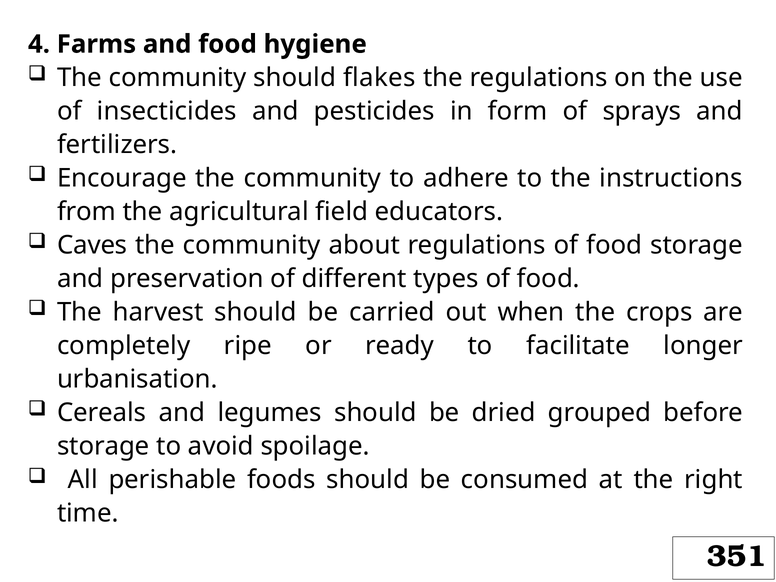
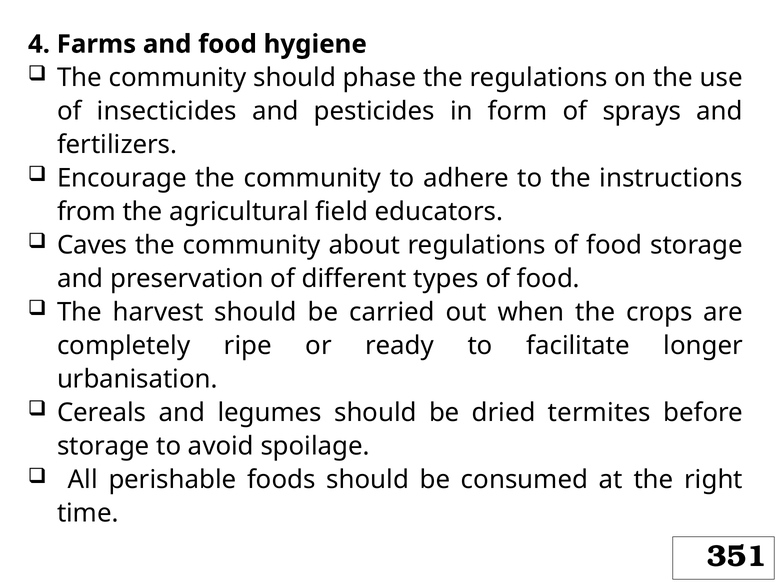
flakes: flakes -> phase
grouped: grouped -> termites
